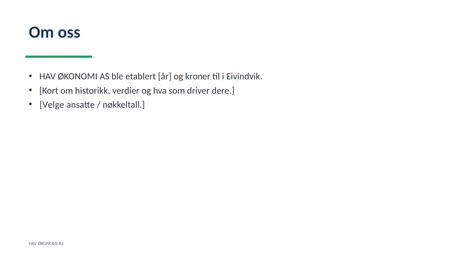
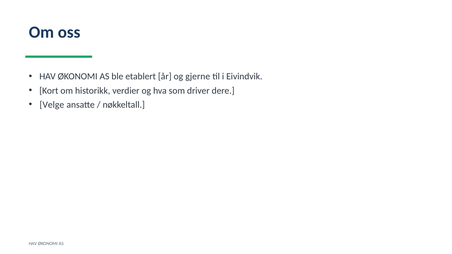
kroner: kroner -> gjerne
